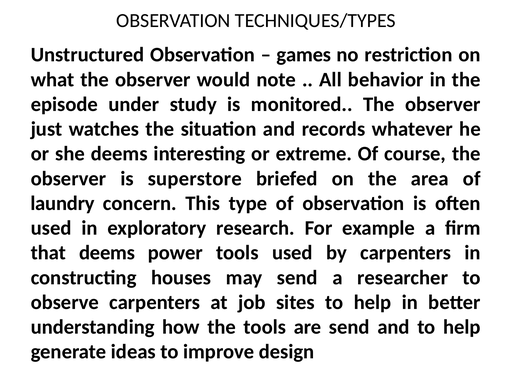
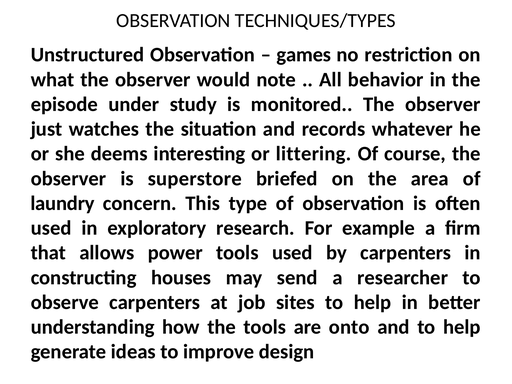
extreme: extreme -> littering
that deems: deems -> allows
are send: send -> onto
